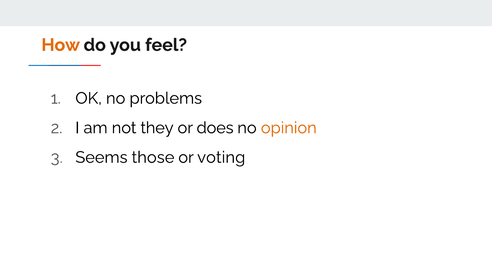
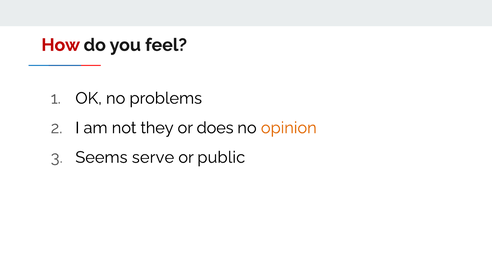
How colour: orange -> red
those: those -> serve
voting: voting -> public
